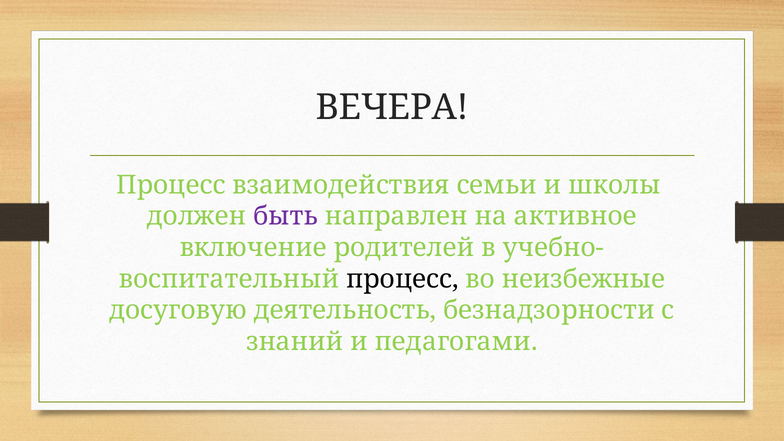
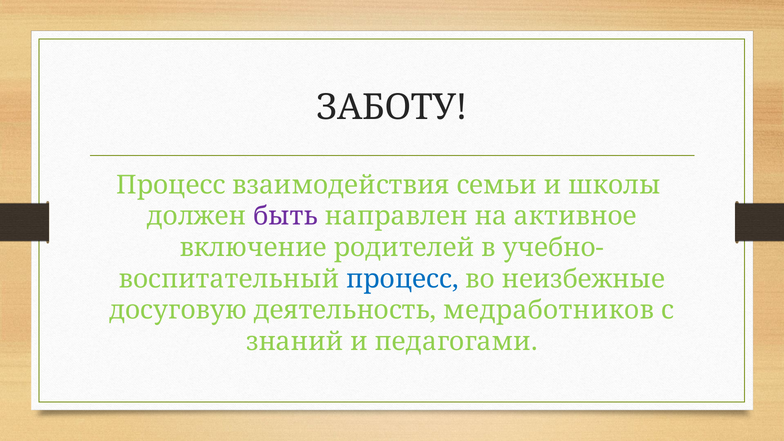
ВЕЧЕРА: ВЕЧЕРА -> ЗАБОТУ
процесс at (402, 279) colour: black -> blue
безнадзорности: безнадзорности -> медработников
